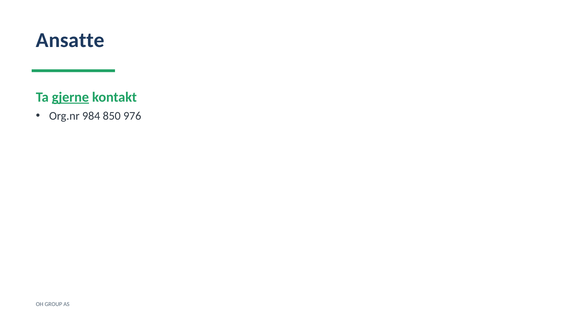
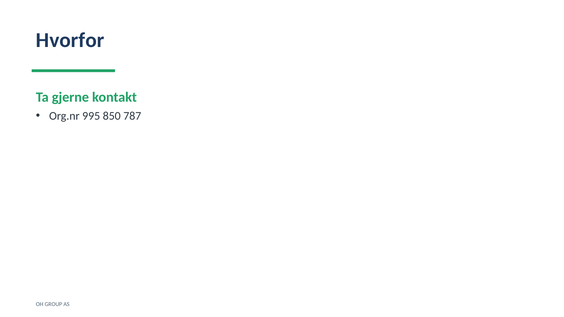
Ansatte: Ansatte -> Hvorfor
gjerne underline: present -> none
984: 984 -> 995
976: 976 -> 787
